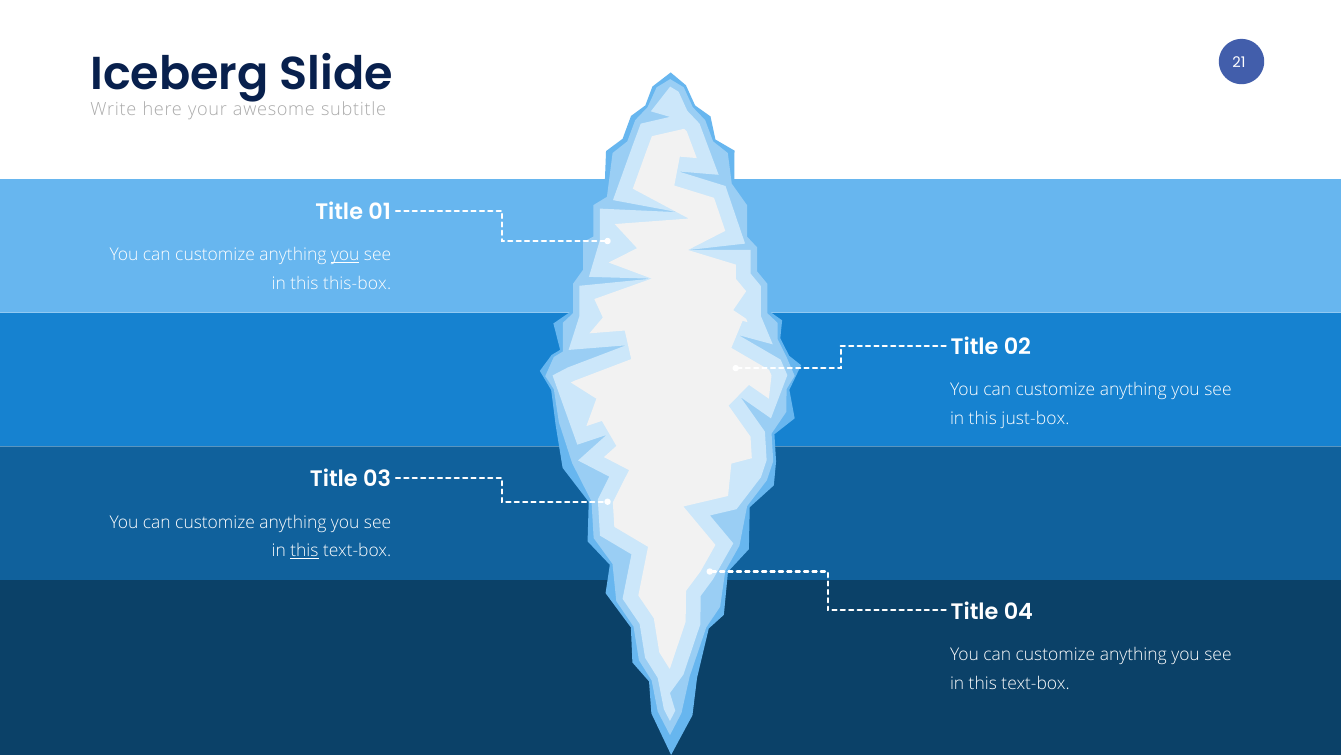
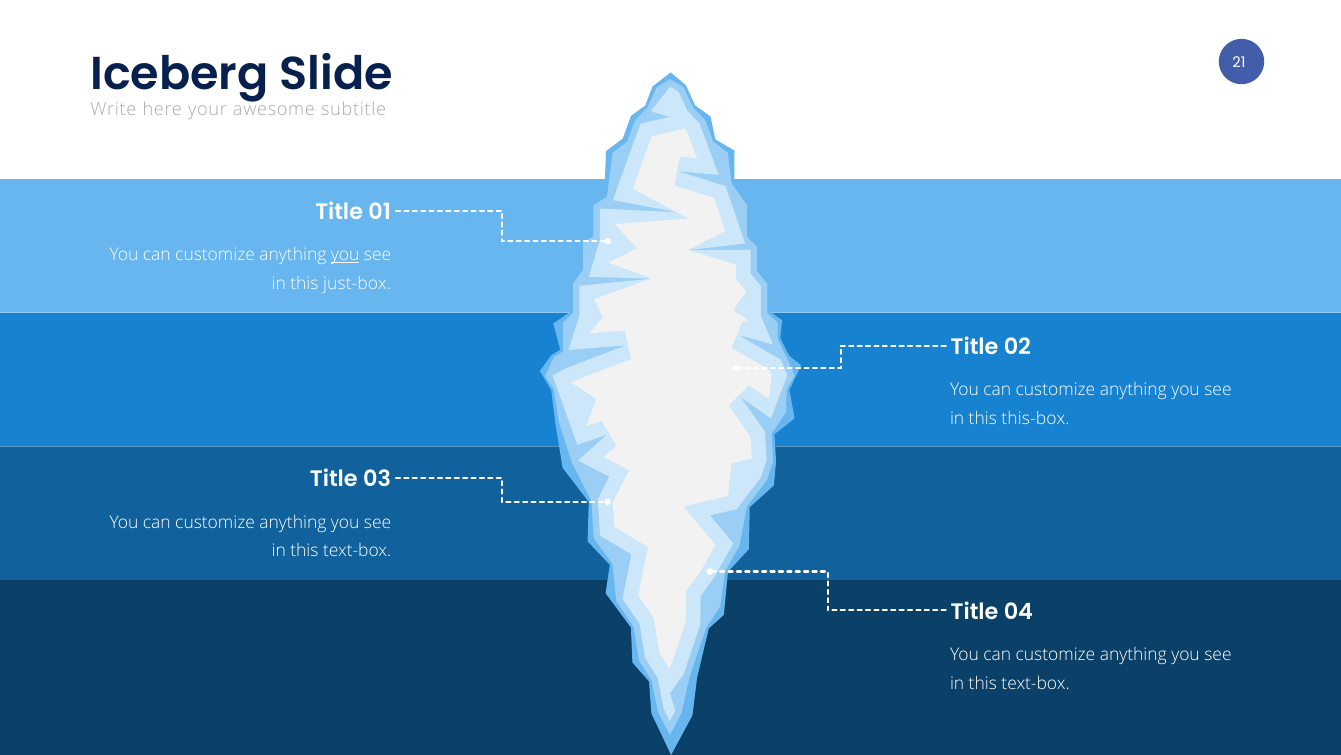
this-box: this-box -> just-box
just-box: just-box -> this-box
this at (304, 551) underline: present -> none
